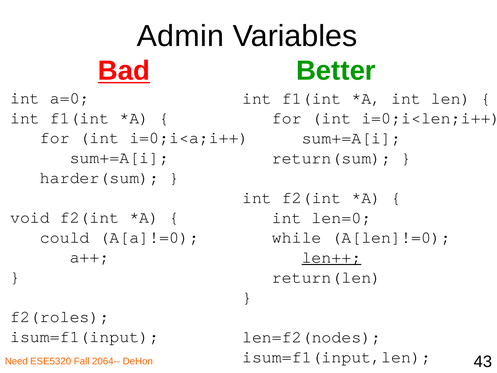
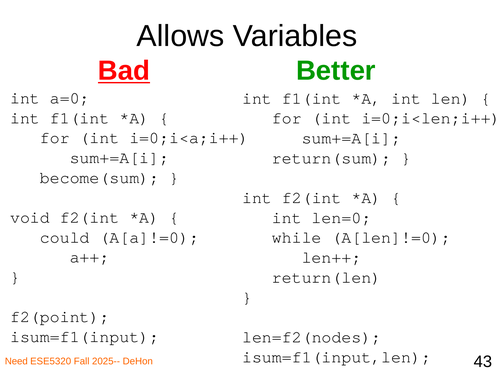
Admin: Admin -> Allows
harder(sum: harder(sum -> become(sum
len++ underline: present -> none
f2(roles: f2(roles -> f2(point
2064--: 2064-- -> 2025--
